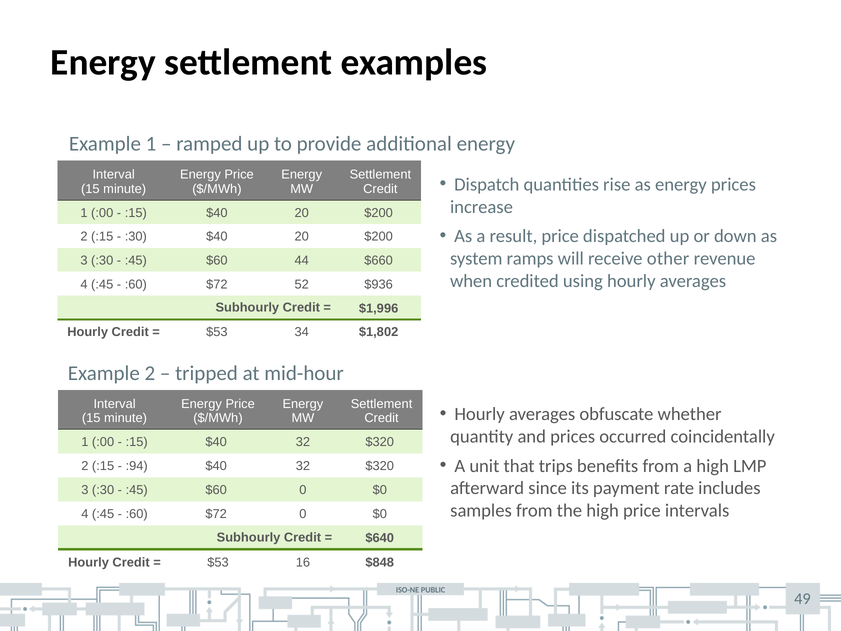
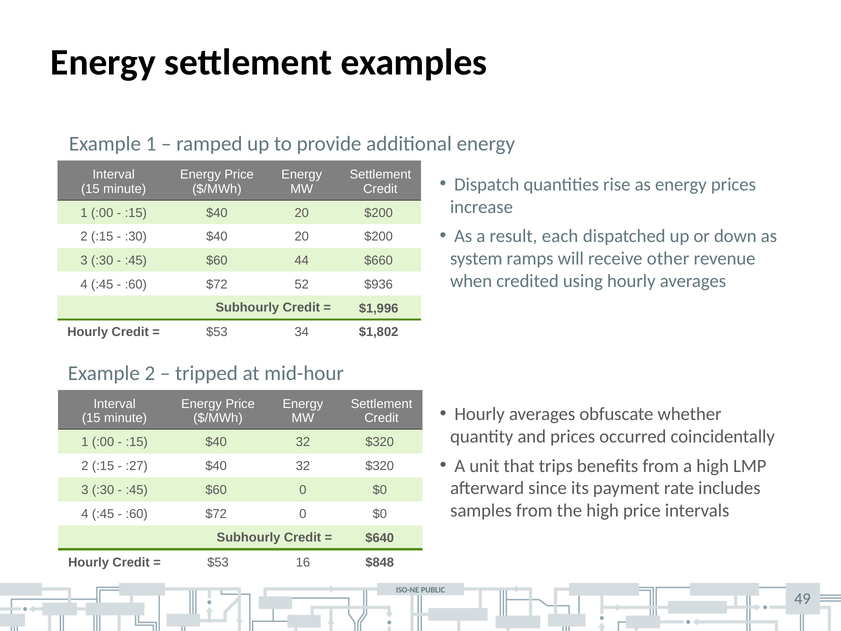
result price: price -> each
:94: :94 -> :27
